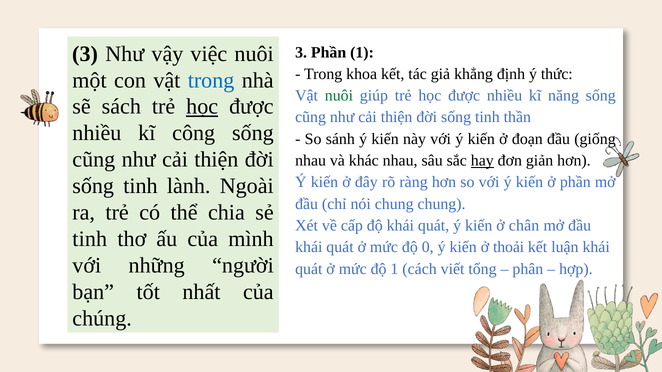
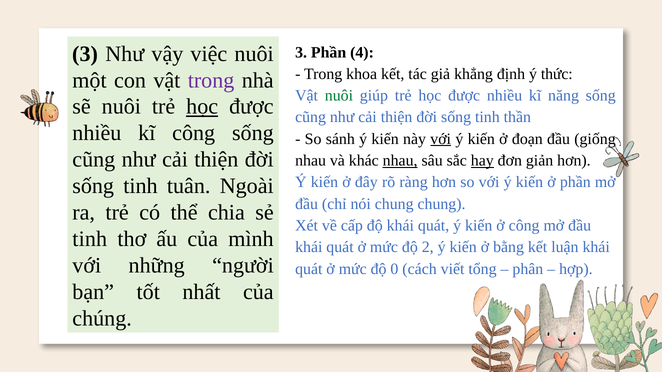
Phần 1: 1 -> 4
trong at (211, 80) colour: blue -> purple
sẽ sách: sách -> nuôi
với at (441, 139) underline: none -> present
nhau at (400, 161) underline: none -> present
lành: lành -> tuân
ở chân: chân -> công
0: 0 -> 2
thoải: thoải -> bằng
độ 1: 1 -> 0
